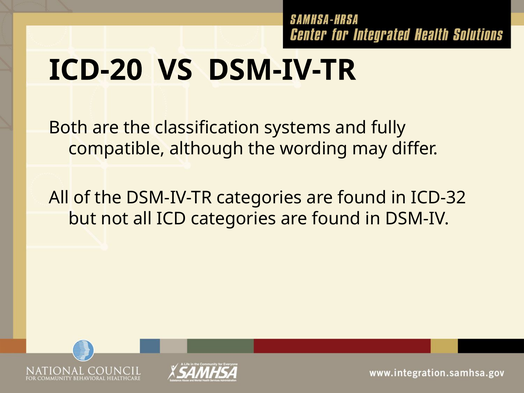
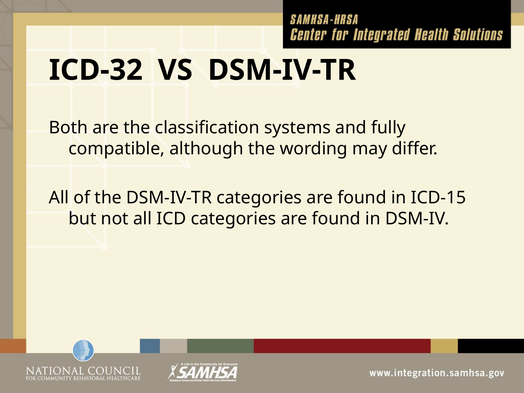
ICD-20: ICD-20 -> ICD-32
ICD-32: ICD-32 -> ICD-15
